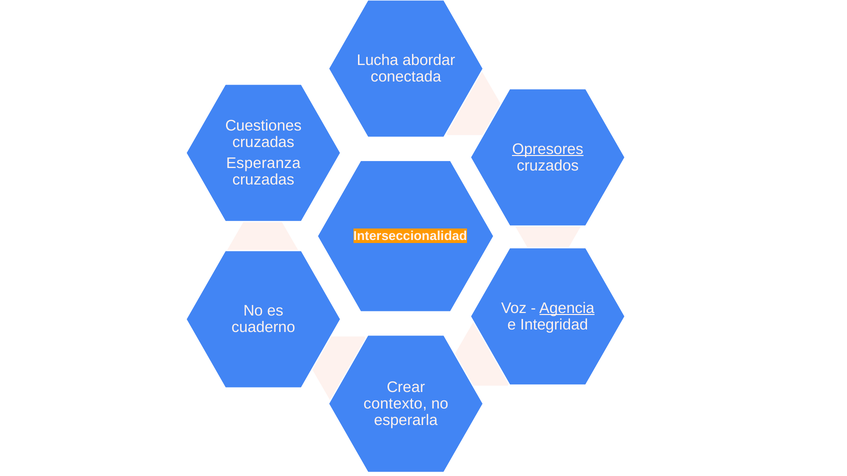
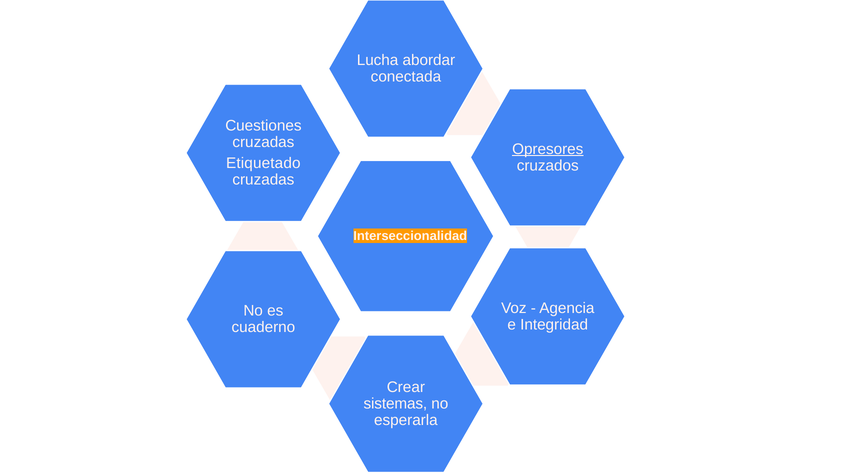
Esperanza: Esperanza -> Etiquetado
Agencia underline: present -> none
contexto: contexto -> sistemas
